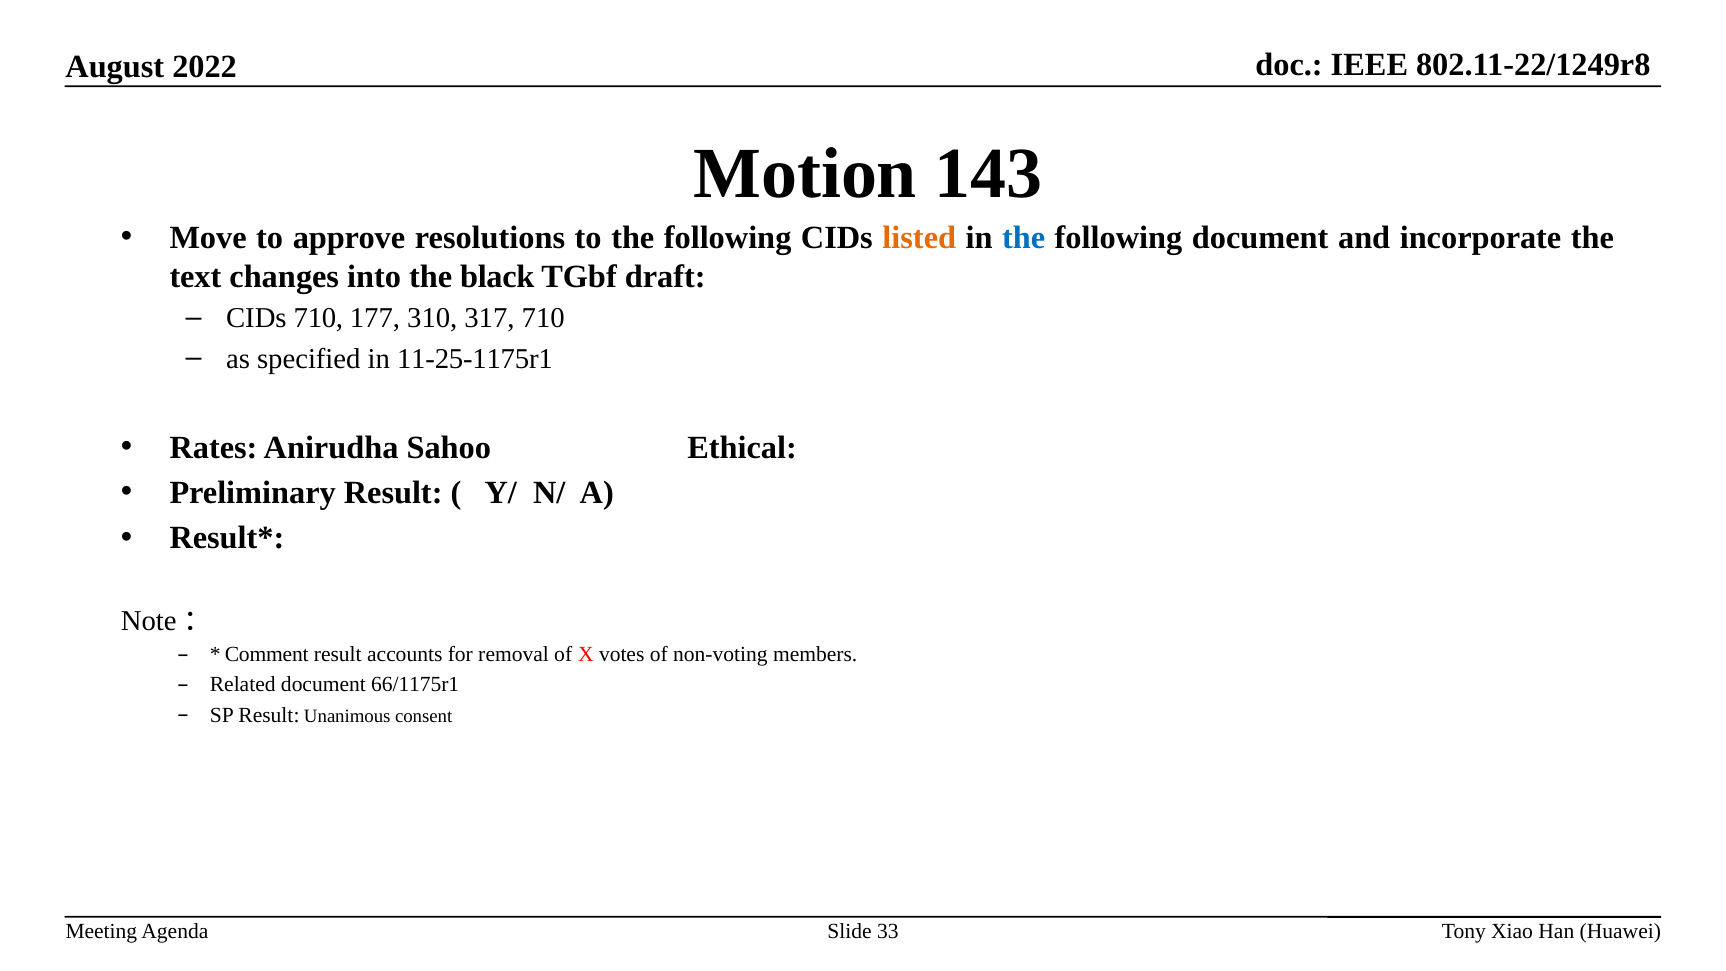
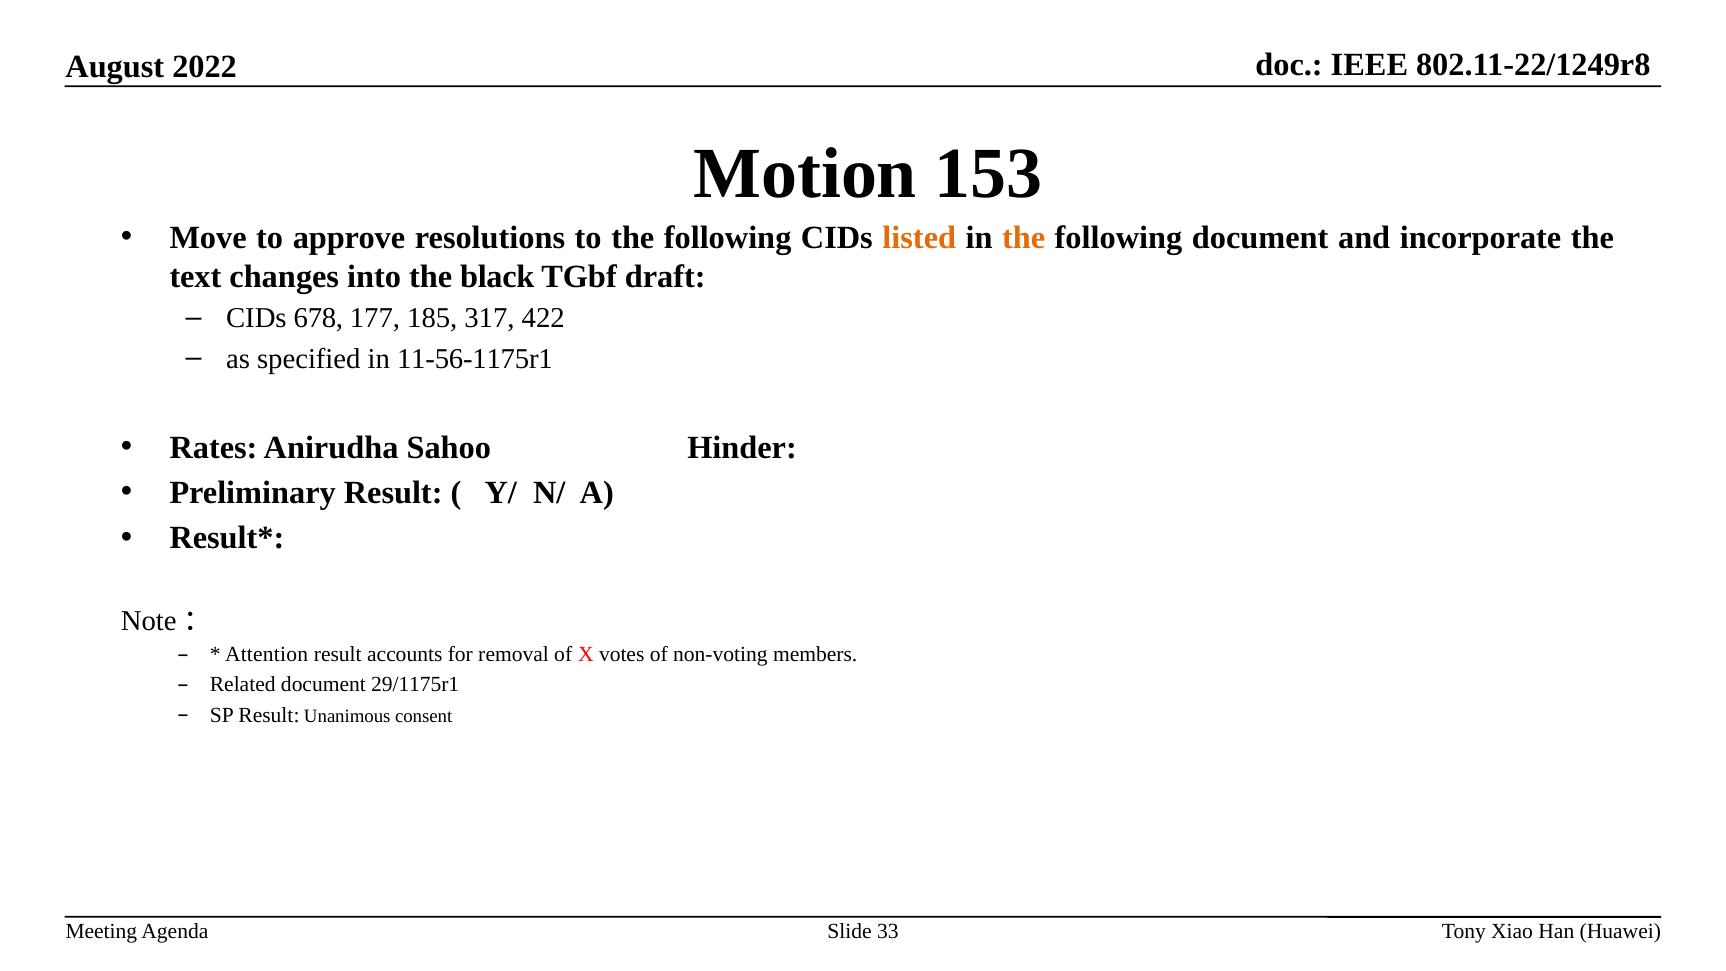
143: 143 -> 153
the at (1024, 237) colour: blue -> orange
CIDs 710: 710 -> 678
310: 310 -> 185
317 710: 710 -> 422
11-25-1175r1: 11-25-1175r1 -> 11-56-1175r1
Ethical: Ethical -> Hinder
Comment: Comment -> Attention
66/1175r1: 66/1175r1 -> 29/1175r1
